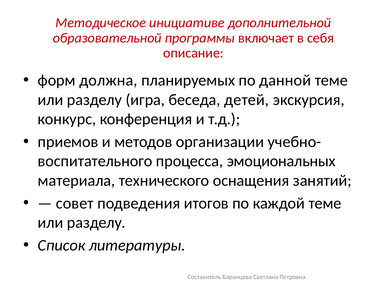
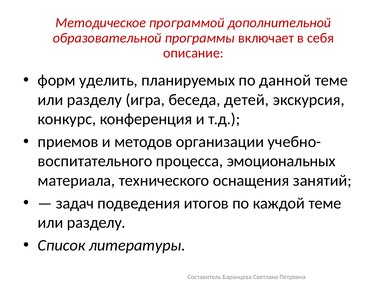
инициативе: инициативе -> программой
должна: должна -> уделить
совет: совет -> задач
